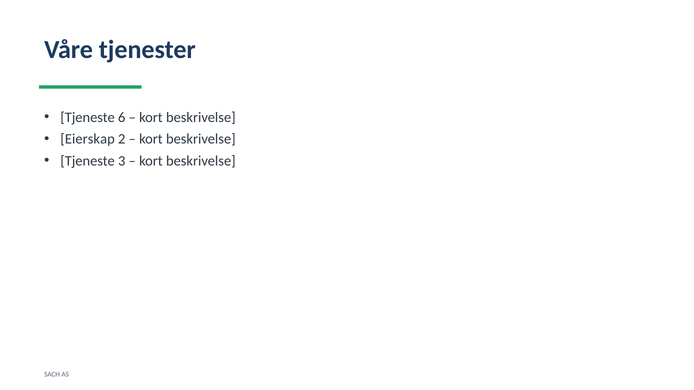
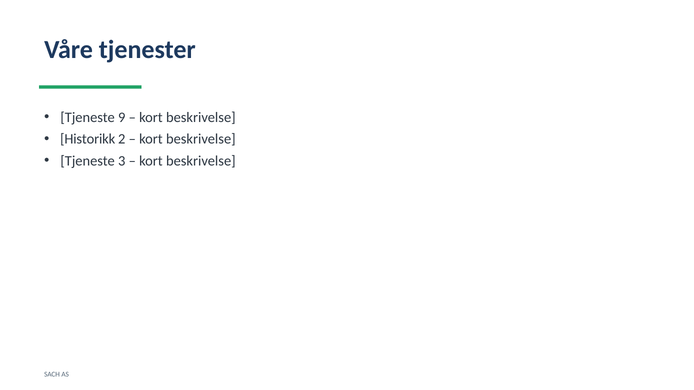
6: 6 -> 9
Eierskap: Eierskap -> Historikk
